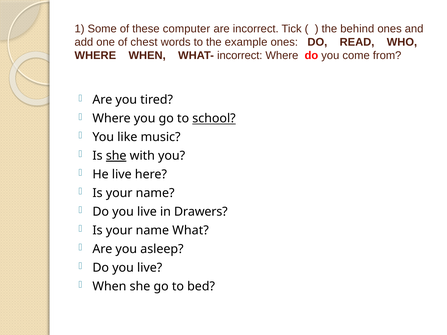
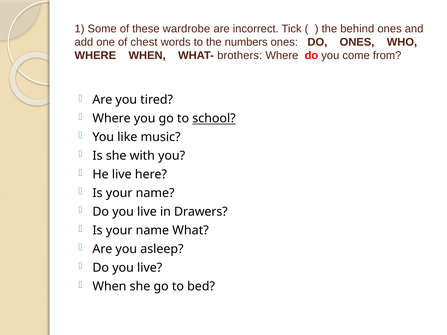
computer: computer -> wardrobe
example: example -> numbers
DO READ: READ -> ONES
WHAT- incorrect: incorrect -> brothers
she at (116, 156) underline: present -> none
